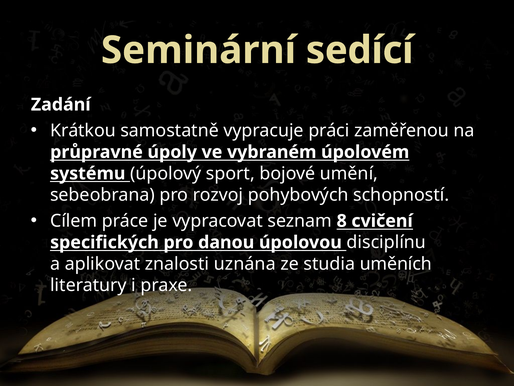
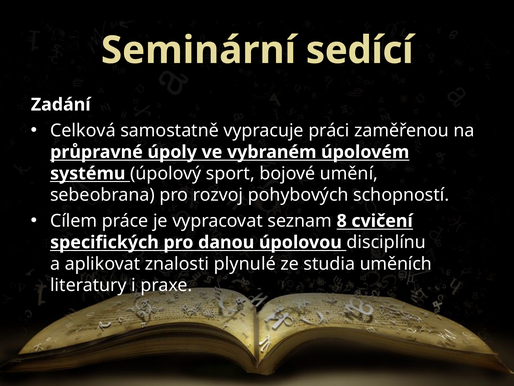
Krátkou: Krátkou -> Celková
uznána: uznána -> plynulé
